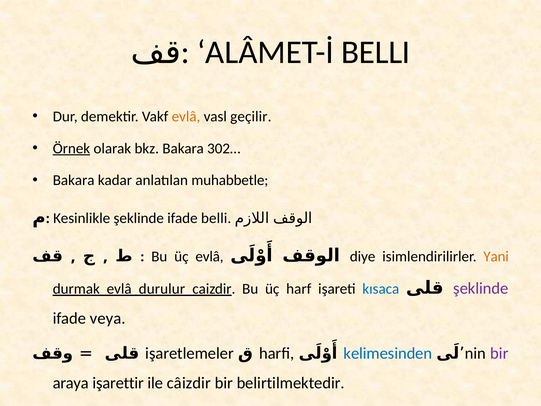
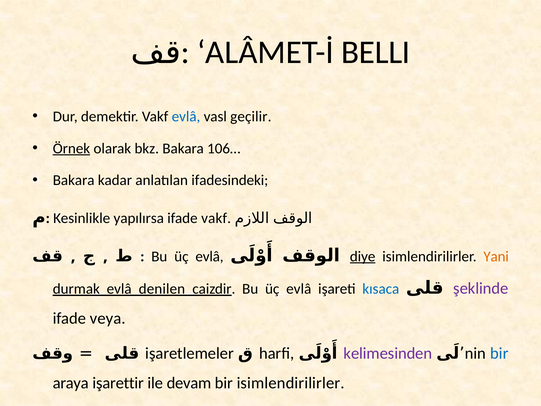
evlâ at (186, 116) colour: orange -> blue
302…: 302… -> 106…
muhabbetle: muhabbetle -> ifadesindeki
Kesinlikle şeklinde: şeklinde -> yapılırsa
ifade belli: belli -> vakf
diye underline: none -> present
durulur: durulur -> denilen
caizdir Bu üç harf: harf -> evlâ
kelimesinden colour: blue -> purple
bir at (499, 353) colour: purple -> blue
câizdir: câizdir -> devam
bir belirtilmektedir: belirtilmektedir -> isimlendirilirler
